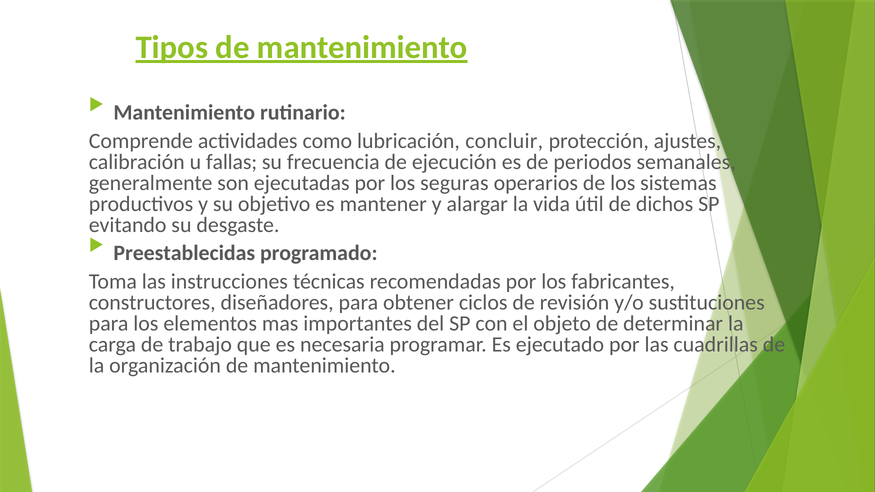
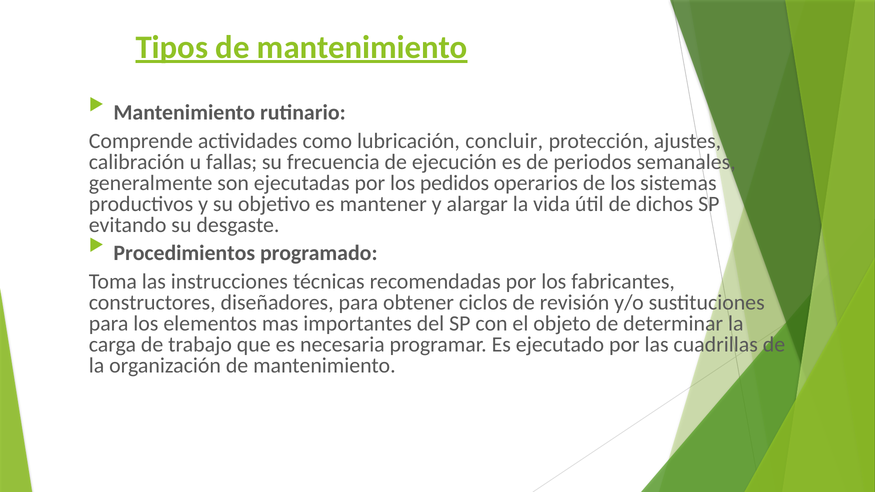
seguras: seguras -> pedidos
Preestablecidas: Preestablecidas -> Procedimientos
